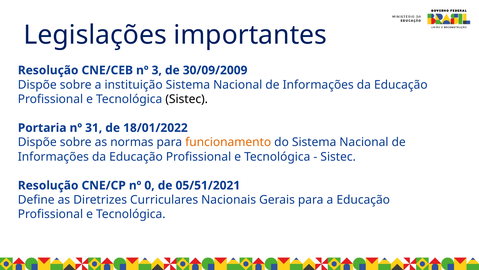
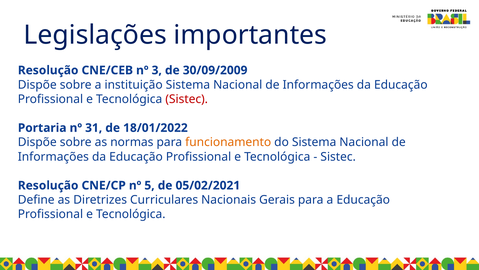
Sistec at (187, 99) colour: black -> red
0: 0 -> 5
05/51/2021: 05/51/2021 -> 05/02/2021
